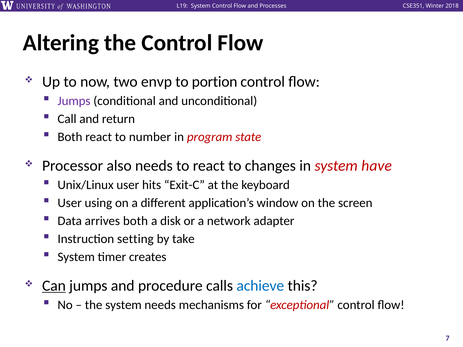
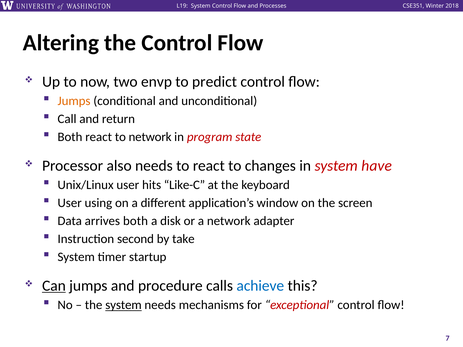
portion: portion -> predict
Jumps at (74, 101) colour: purple -> orange
to number: number -> network
Exit-C: Exit-C -> Like-C
setting: setting -> second
creates: creates -> startup
system at (123, 305) underline: none -> present
